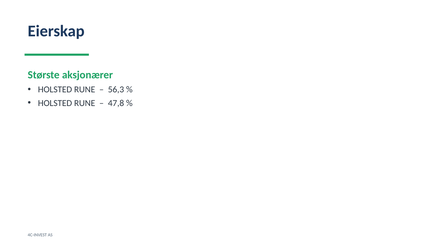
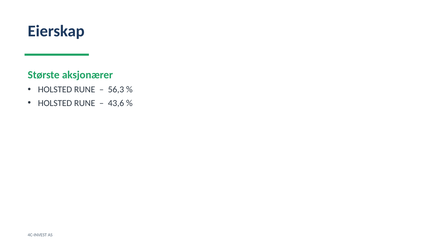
47,8: 47,8 -> 43,6
